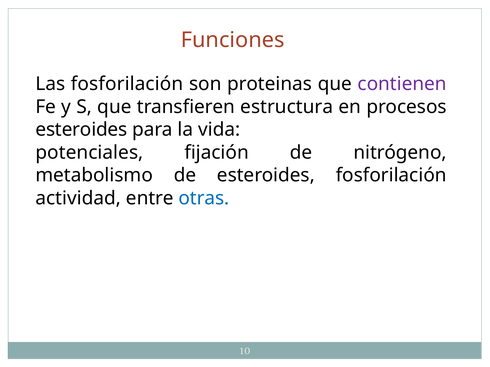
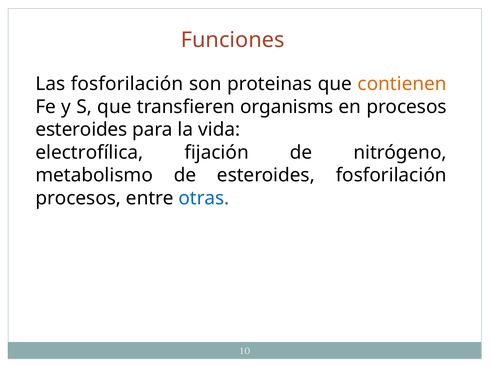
contienen colour: purple -> orange
estructura: estructura -> organisms
potenciales: potenciales -> electrofílica
actividad at (78, 198): actividad -> procesos
